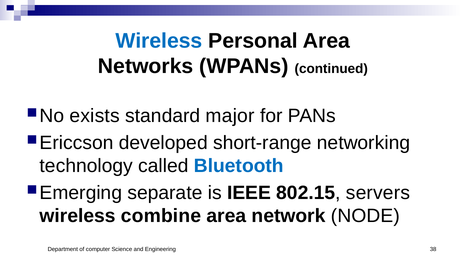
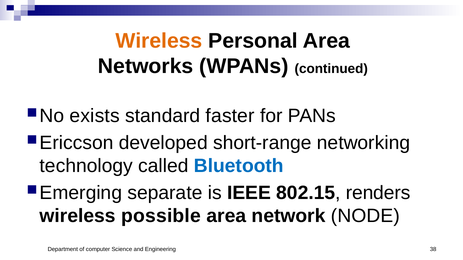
Wireless at (159, 41) colour: blue -> orange
major: major -> faster
servers: servers -> renders
combine: combine -> possible
